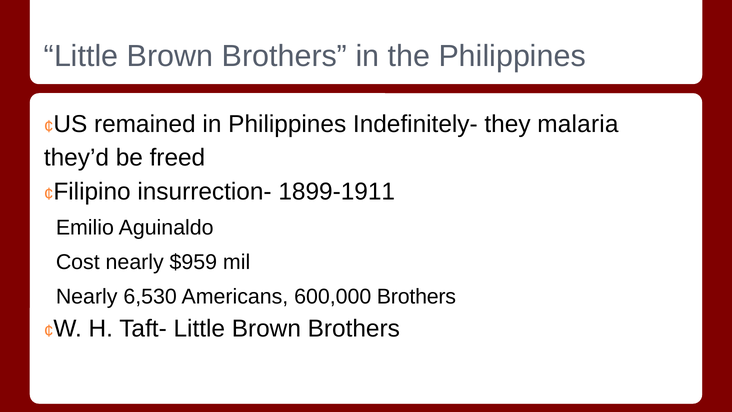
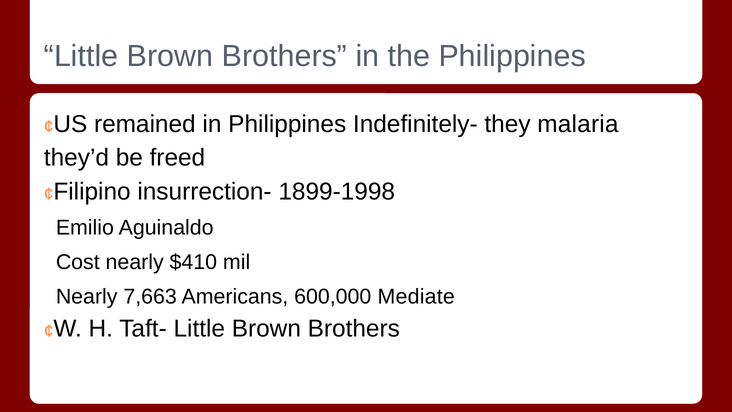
1899-1911: 1899-1911 -> 1899-1998
$959: $959 -> $410
6,530: 6,530 -> 7,663
600,000 Brothers: Brothers -> Mediate
